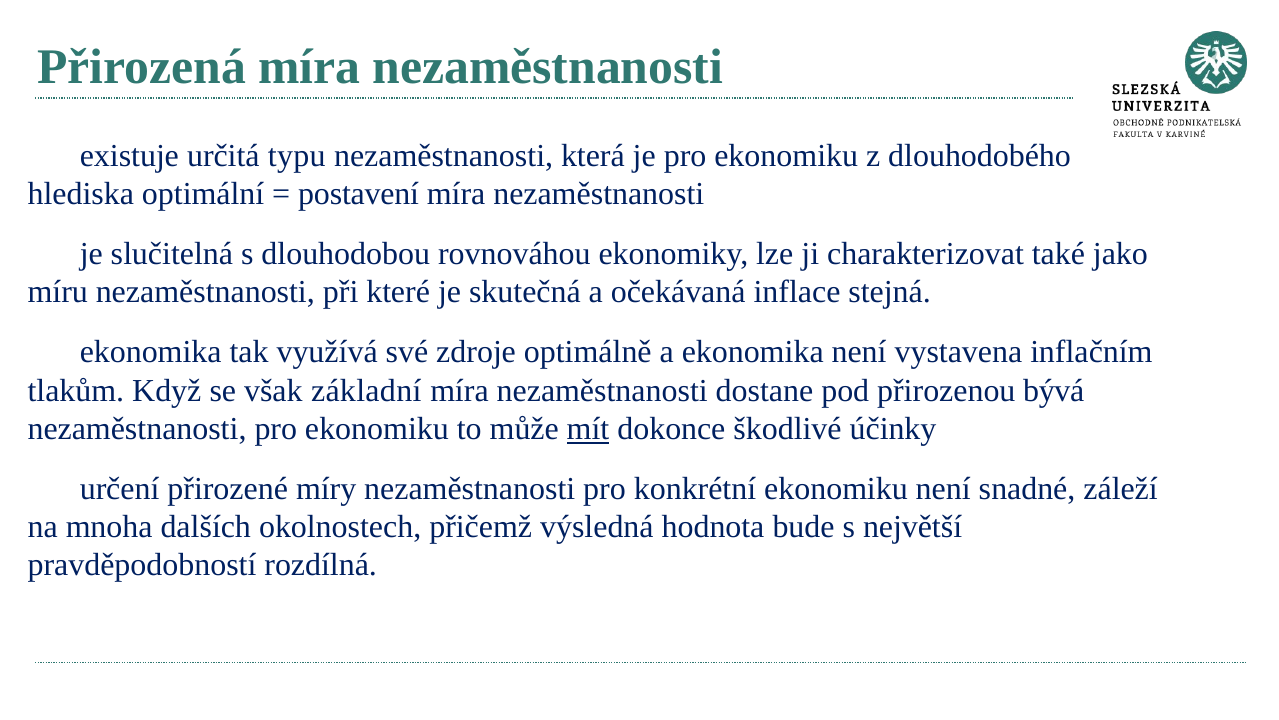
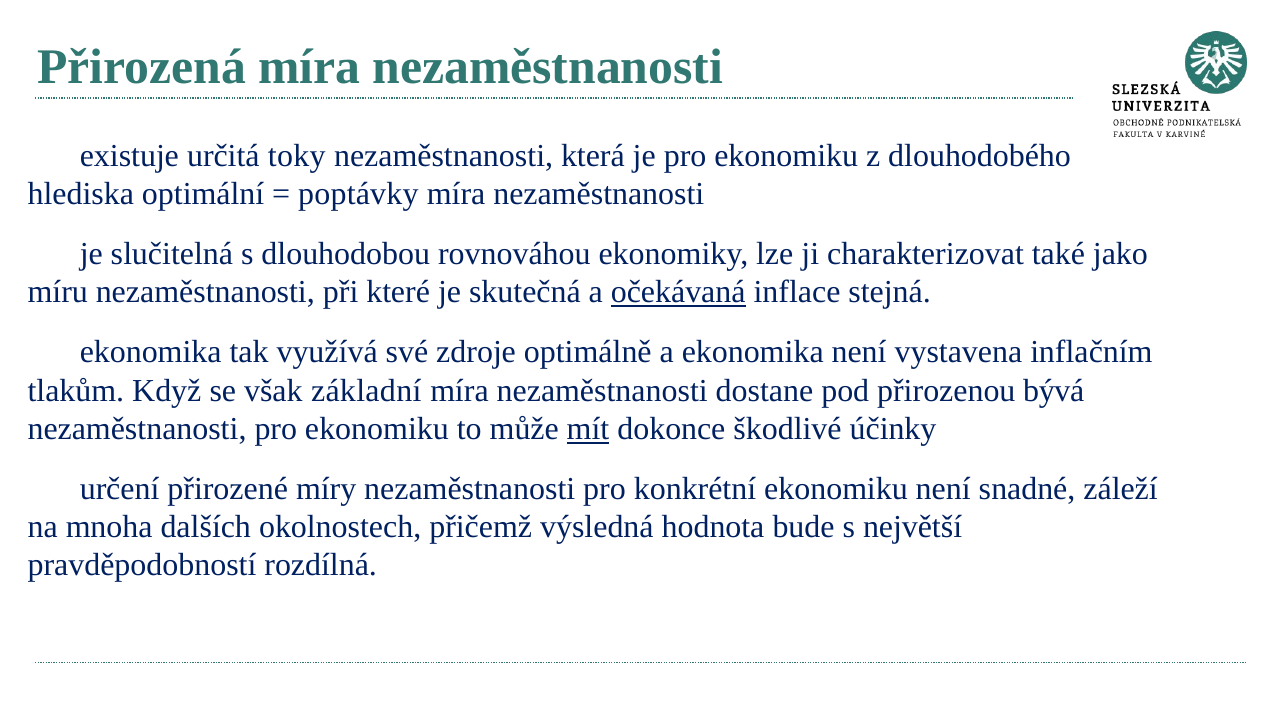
typu: typu -> toky
postavení: postavení -> poptávky
očekávaná underline: none -> present
